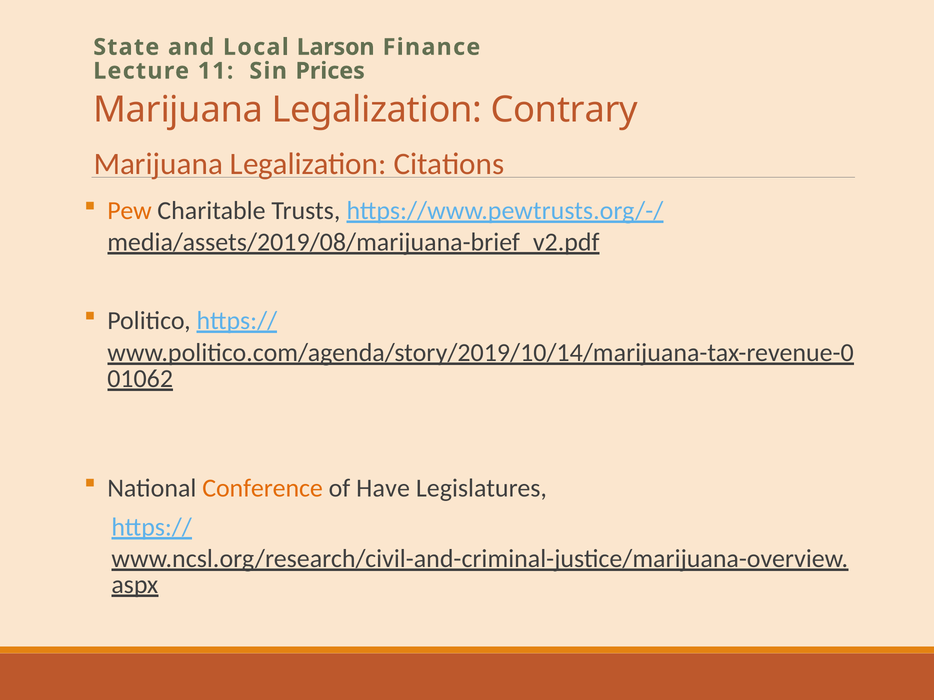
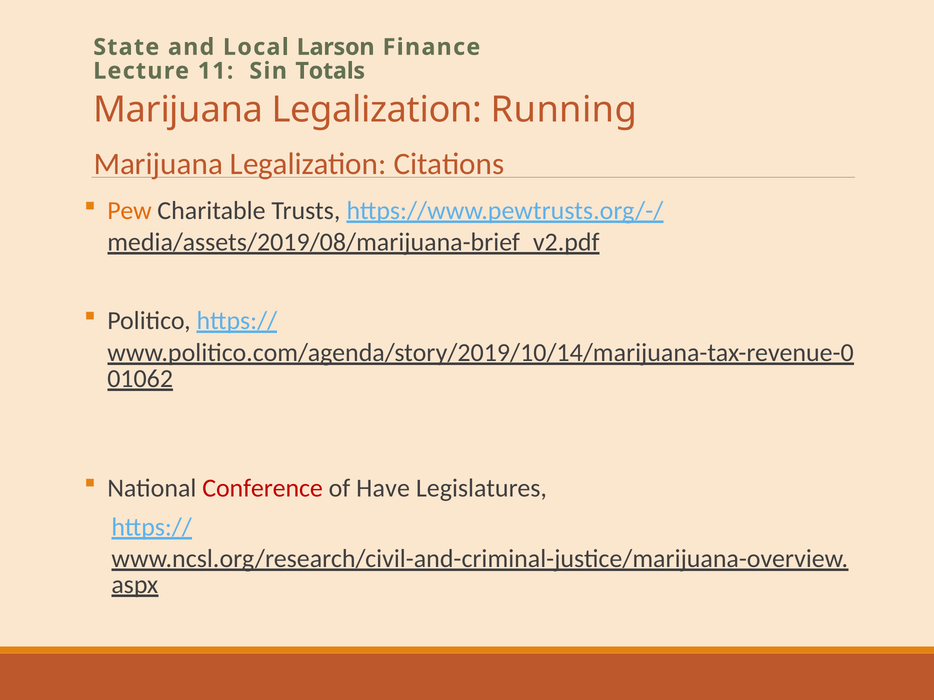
Prices: Prices -> Totals
Contrary: Contrary -> Running
Conference colour: orange -> red
